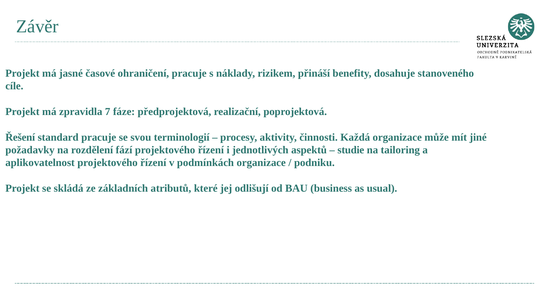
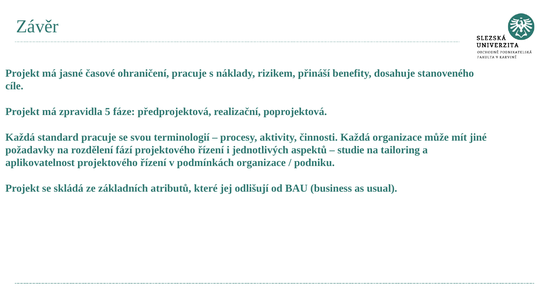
7: 7 -> 5
Řešení at (20, 137): Řešení -> Každá
